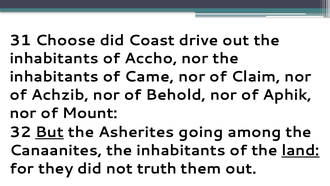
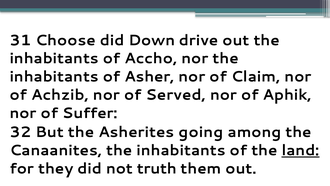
Coast: Coast -> Down
Came: Came -> Asher
Behold: Behold -> Served
Mount: Mount -> Suffer
But underline: present -> none
